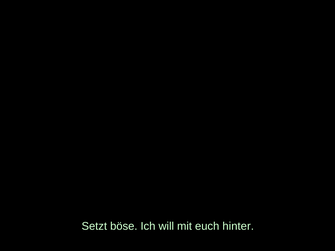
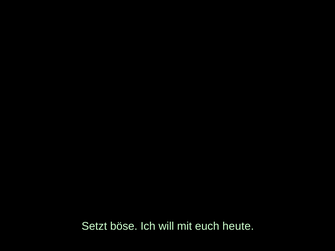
hinter: hinter -> heute
